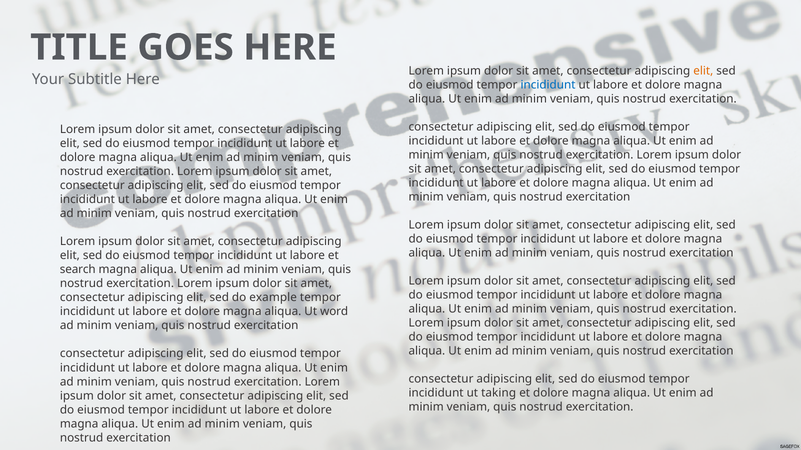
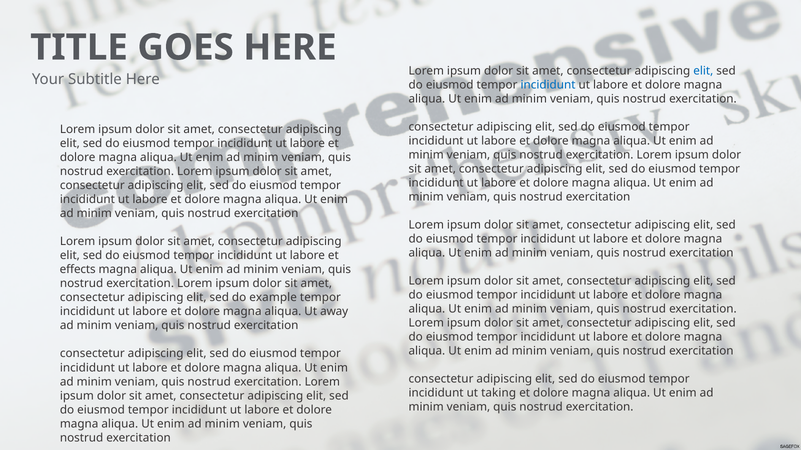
elit at (703, 71) colour: orange -> blue
search: search -> effects
word: word -> away
